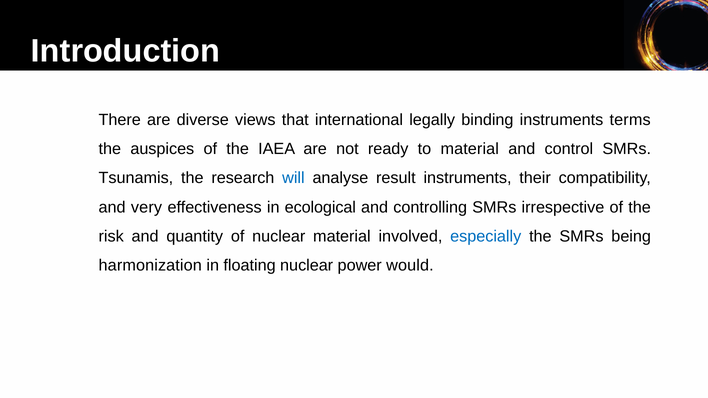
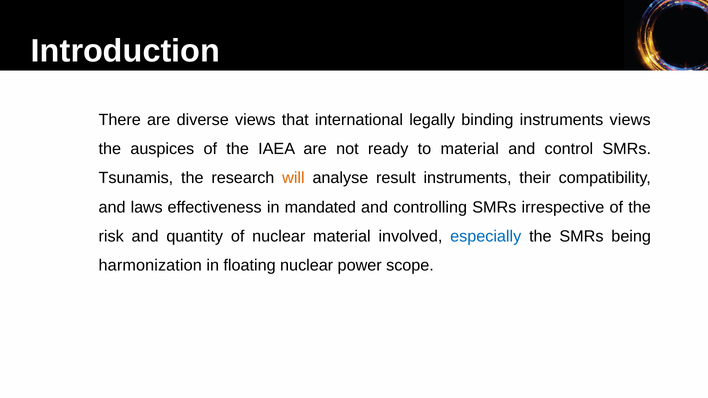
instruments terms: terms -> views
will colour: blue -> orange
very: very -> laws
ecological: ecological -> mandated
would: would -> scope
